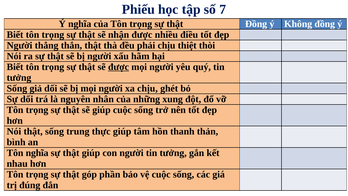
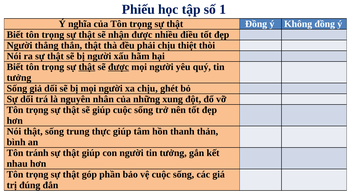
7: 7 -> 1
thật at (87, 67) underline: none -> present
Tôn nghĩa: nghĩa -> tránh
